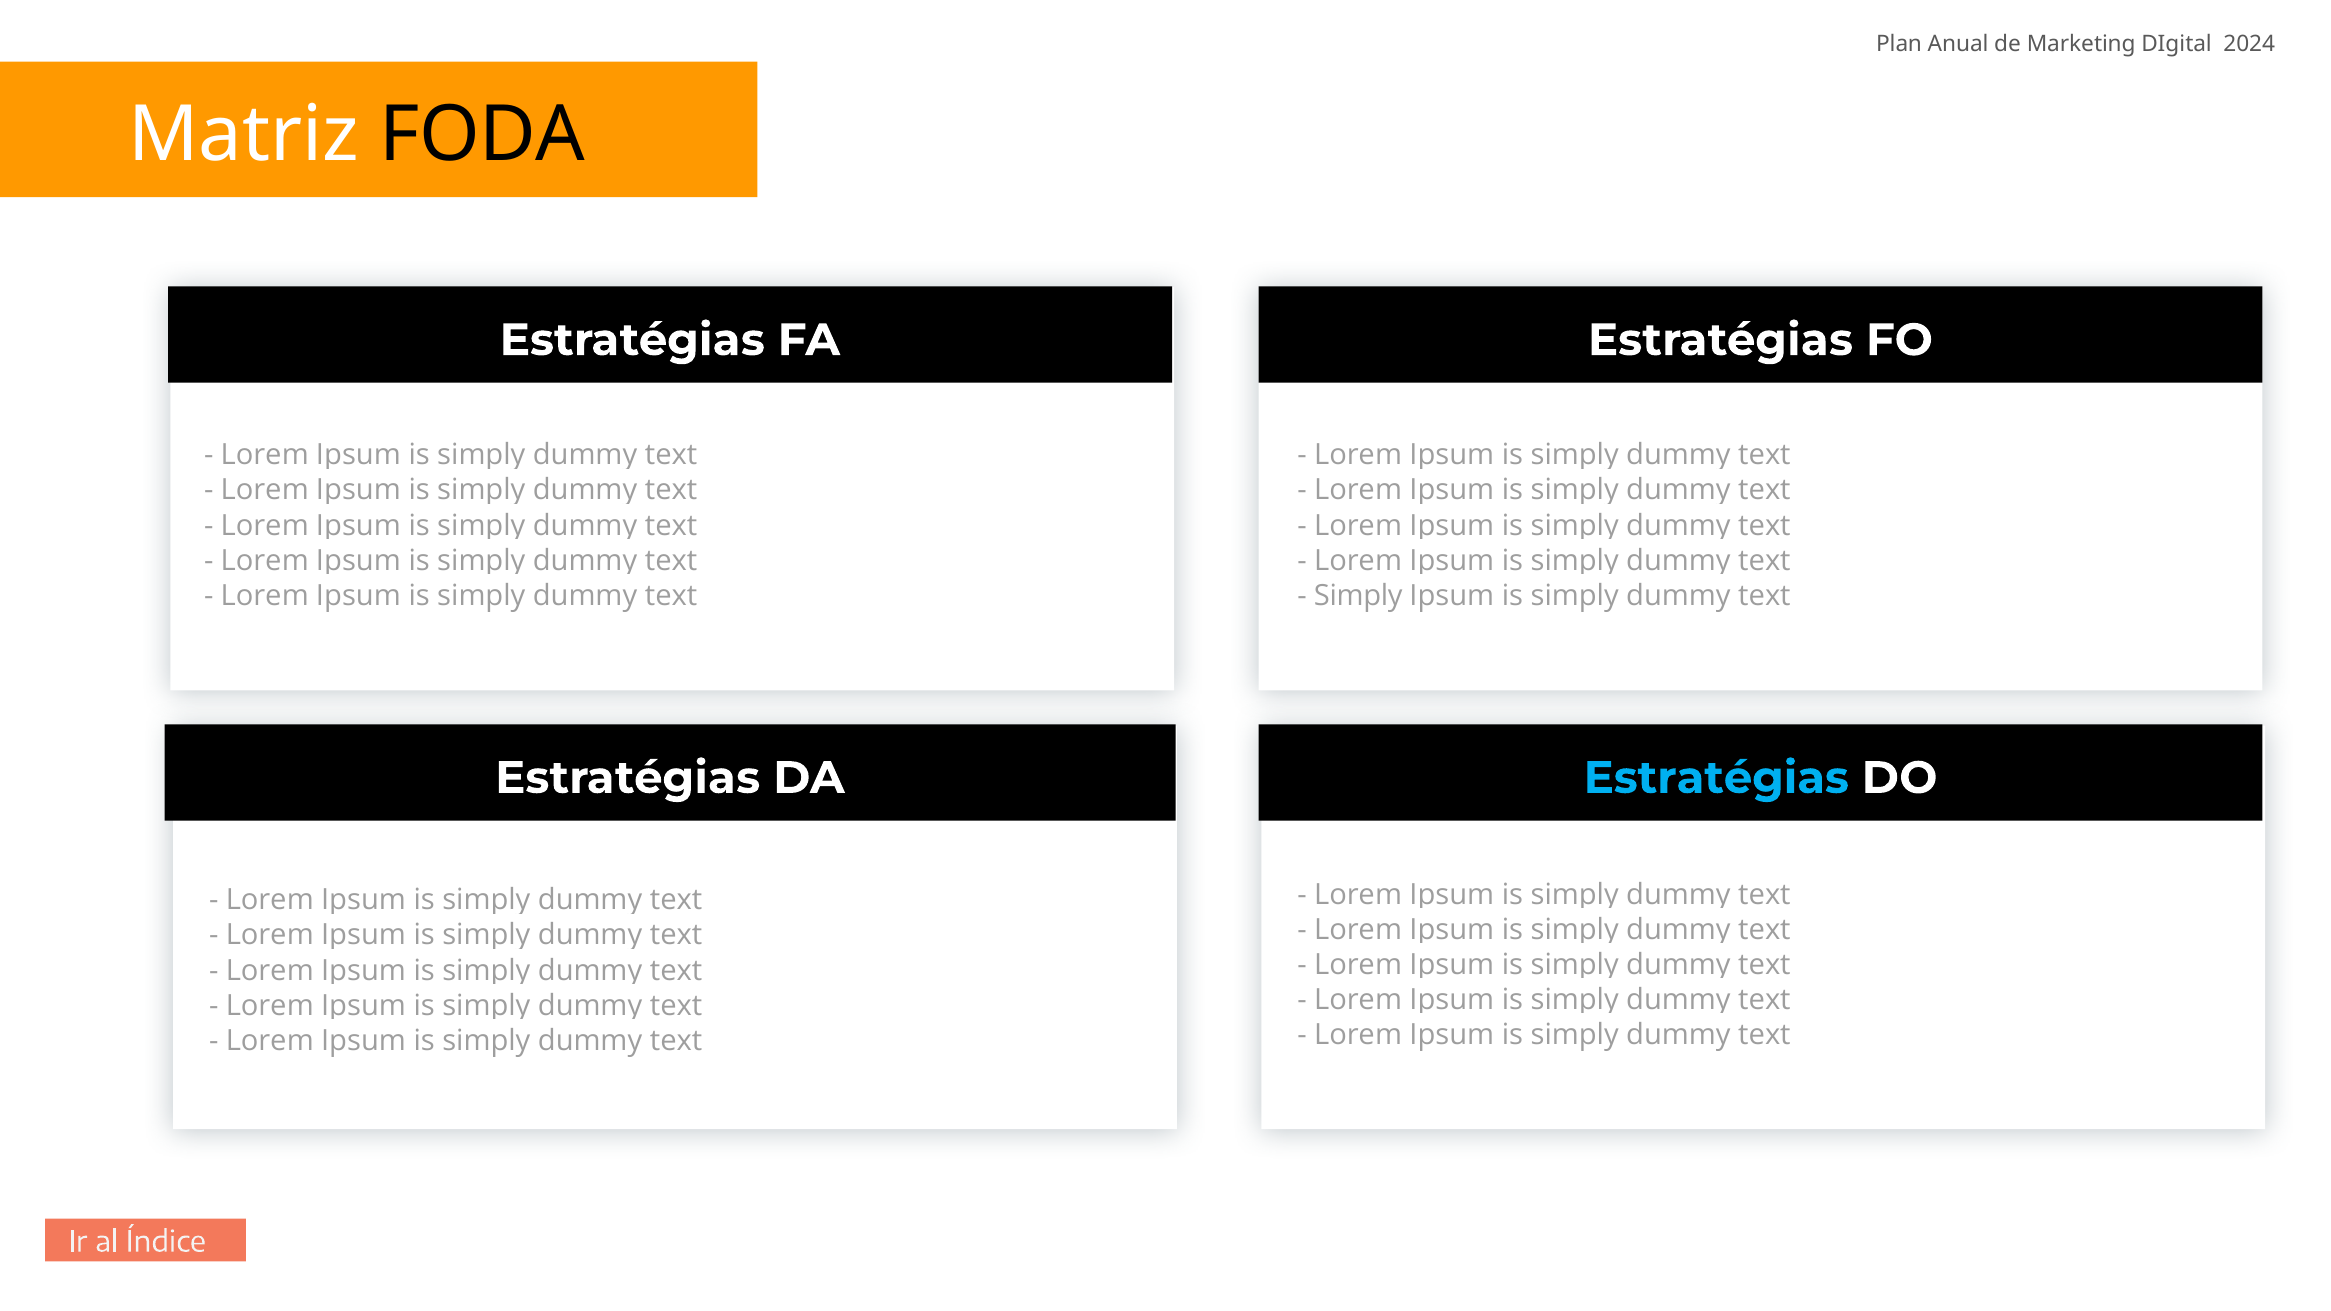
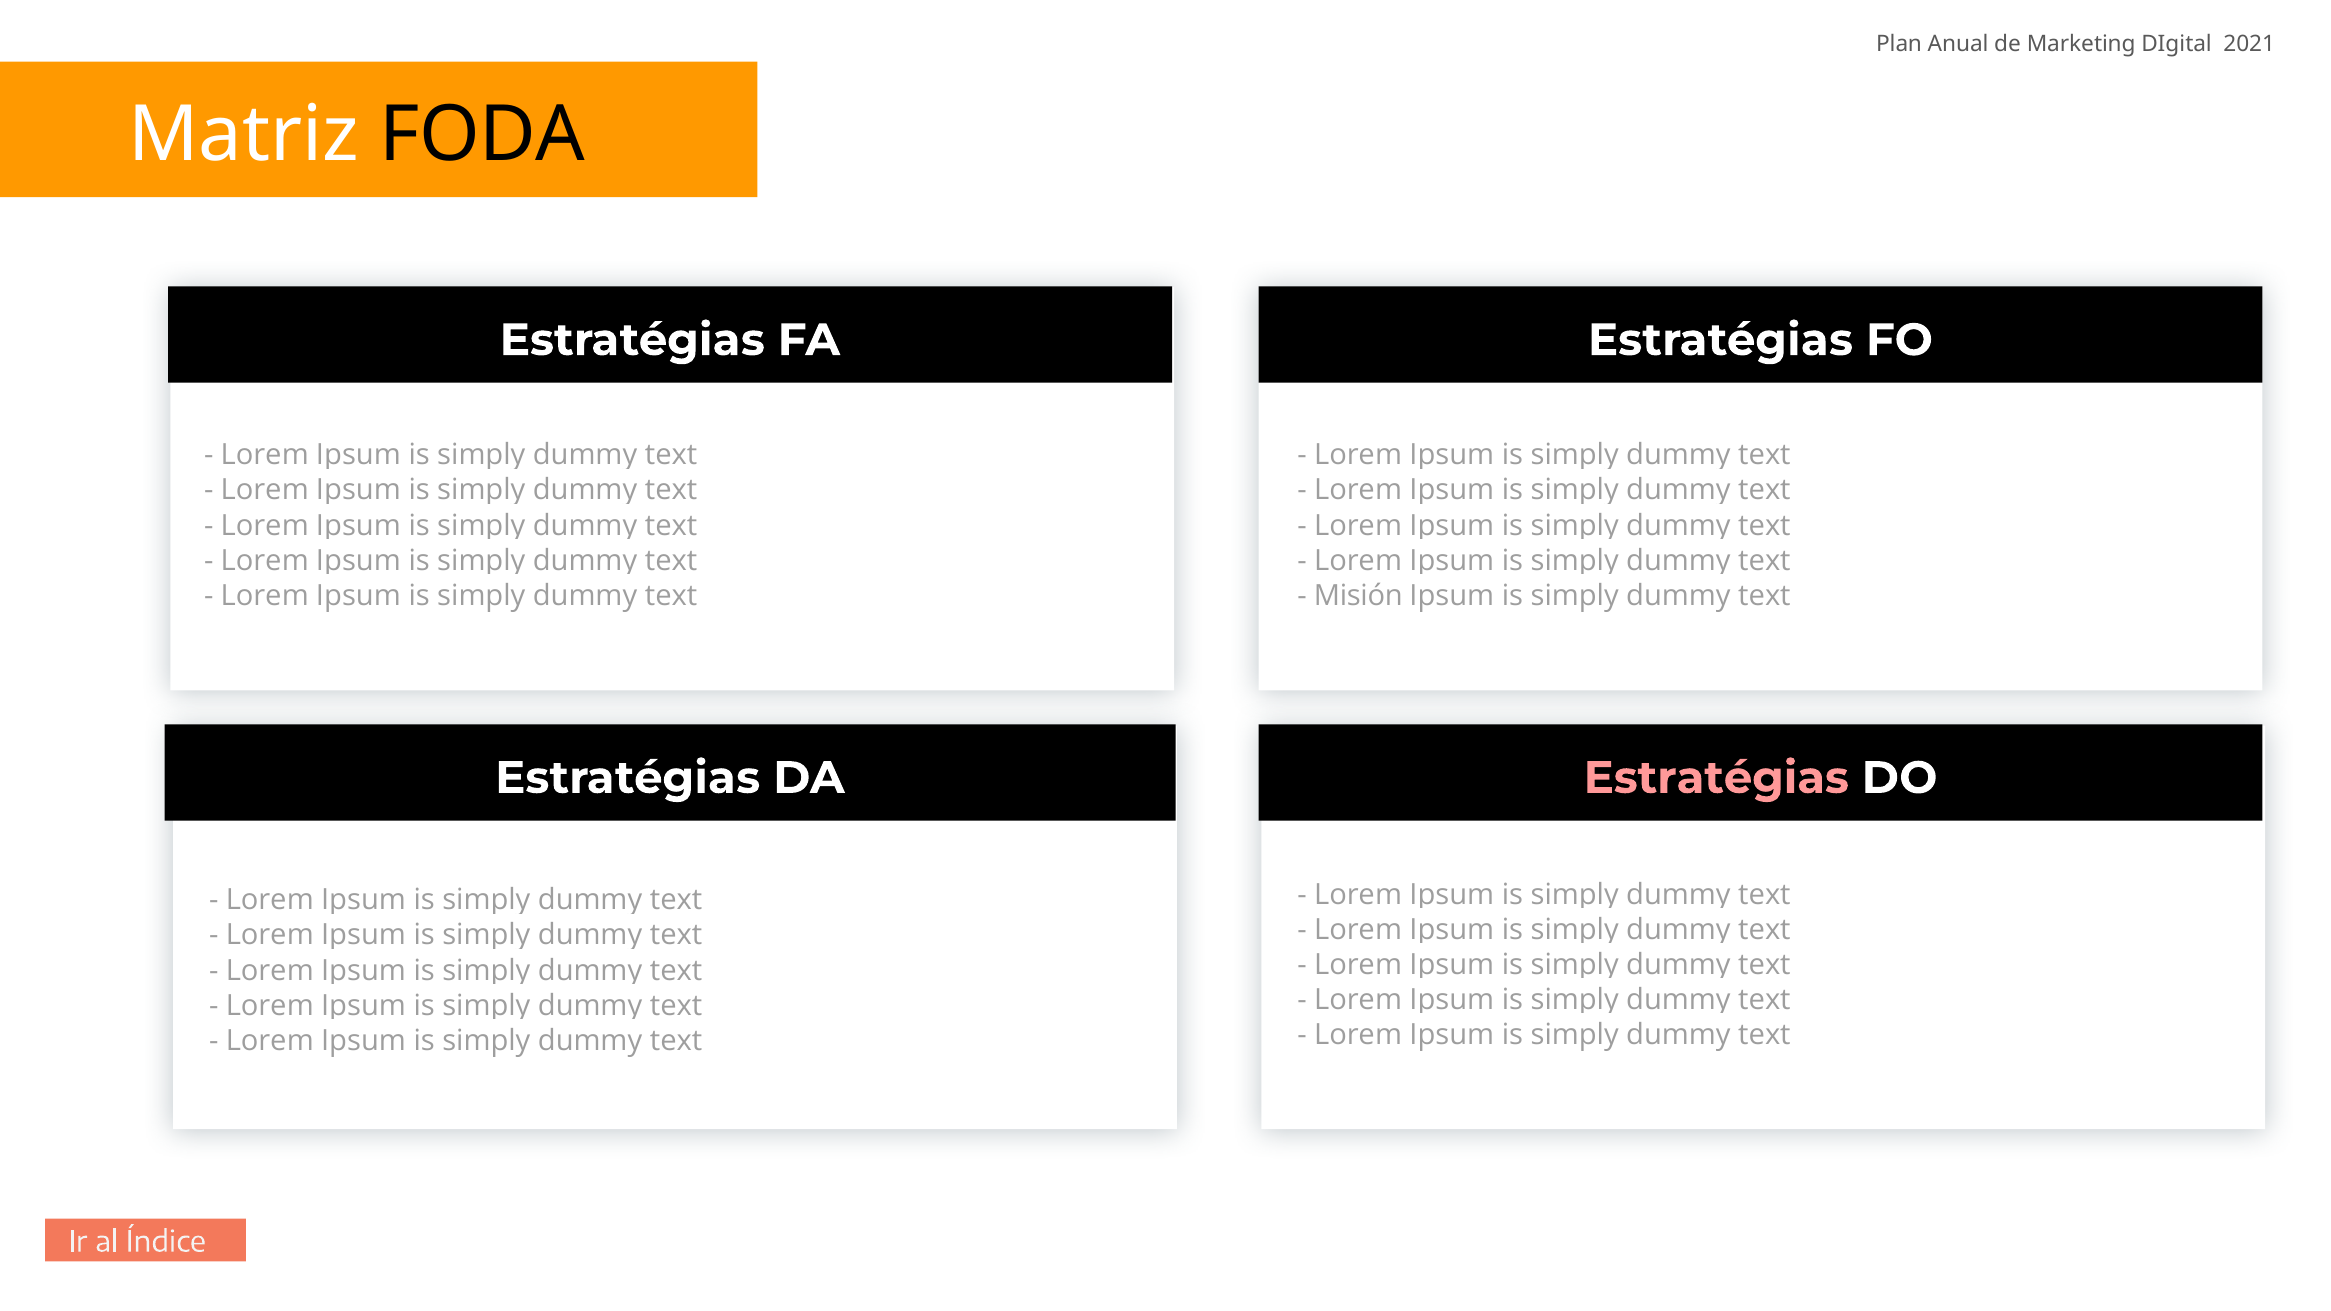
2024: 2024 -> 2021
Simply at (1358, 596): Simply -> Misión
Estratégias at (1716, 778) colour: light blue -> pink
